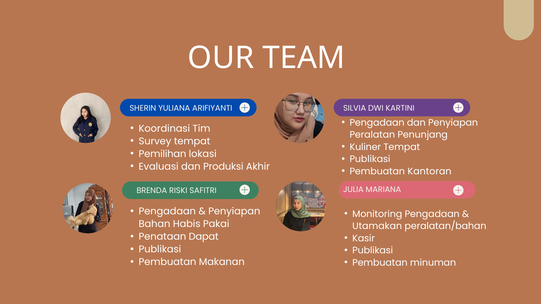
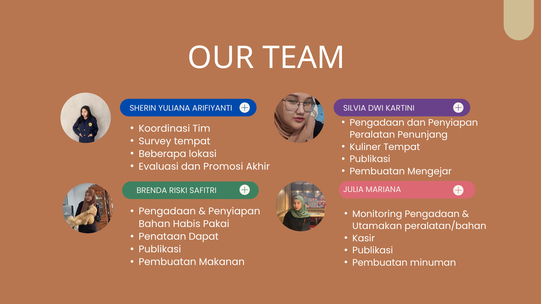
Pemilihan: Pemilihan -> Beberapa
Produksi: Produksi -> Promosi
Kantoran: Kantoran -> Mengejar
